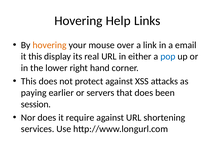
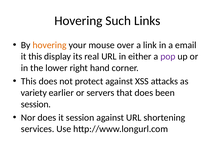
Help: Help -> Such
pop colour: blue -> purple
paying: paying -> variety
it require: require -> session
